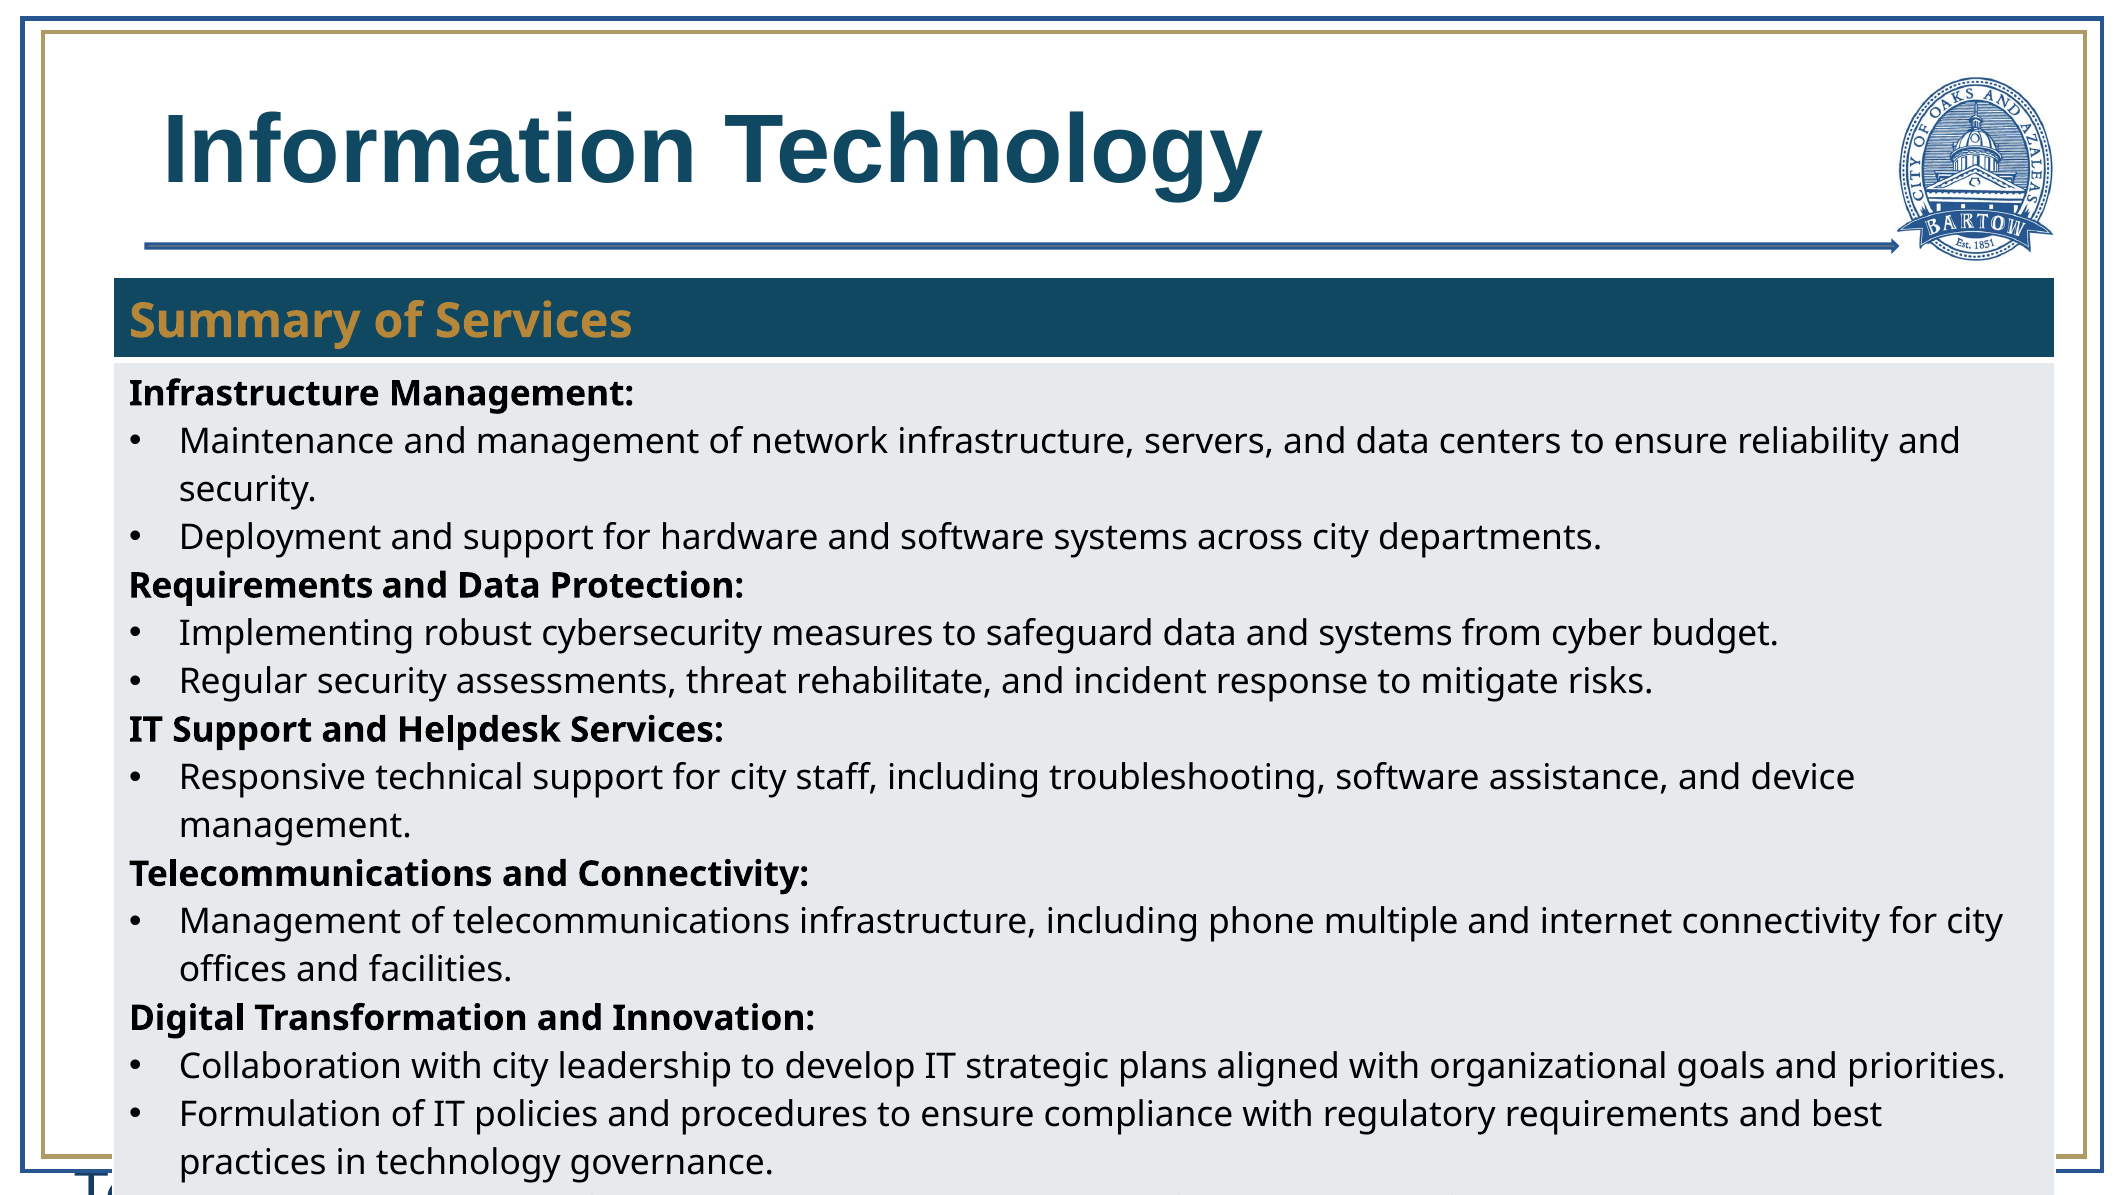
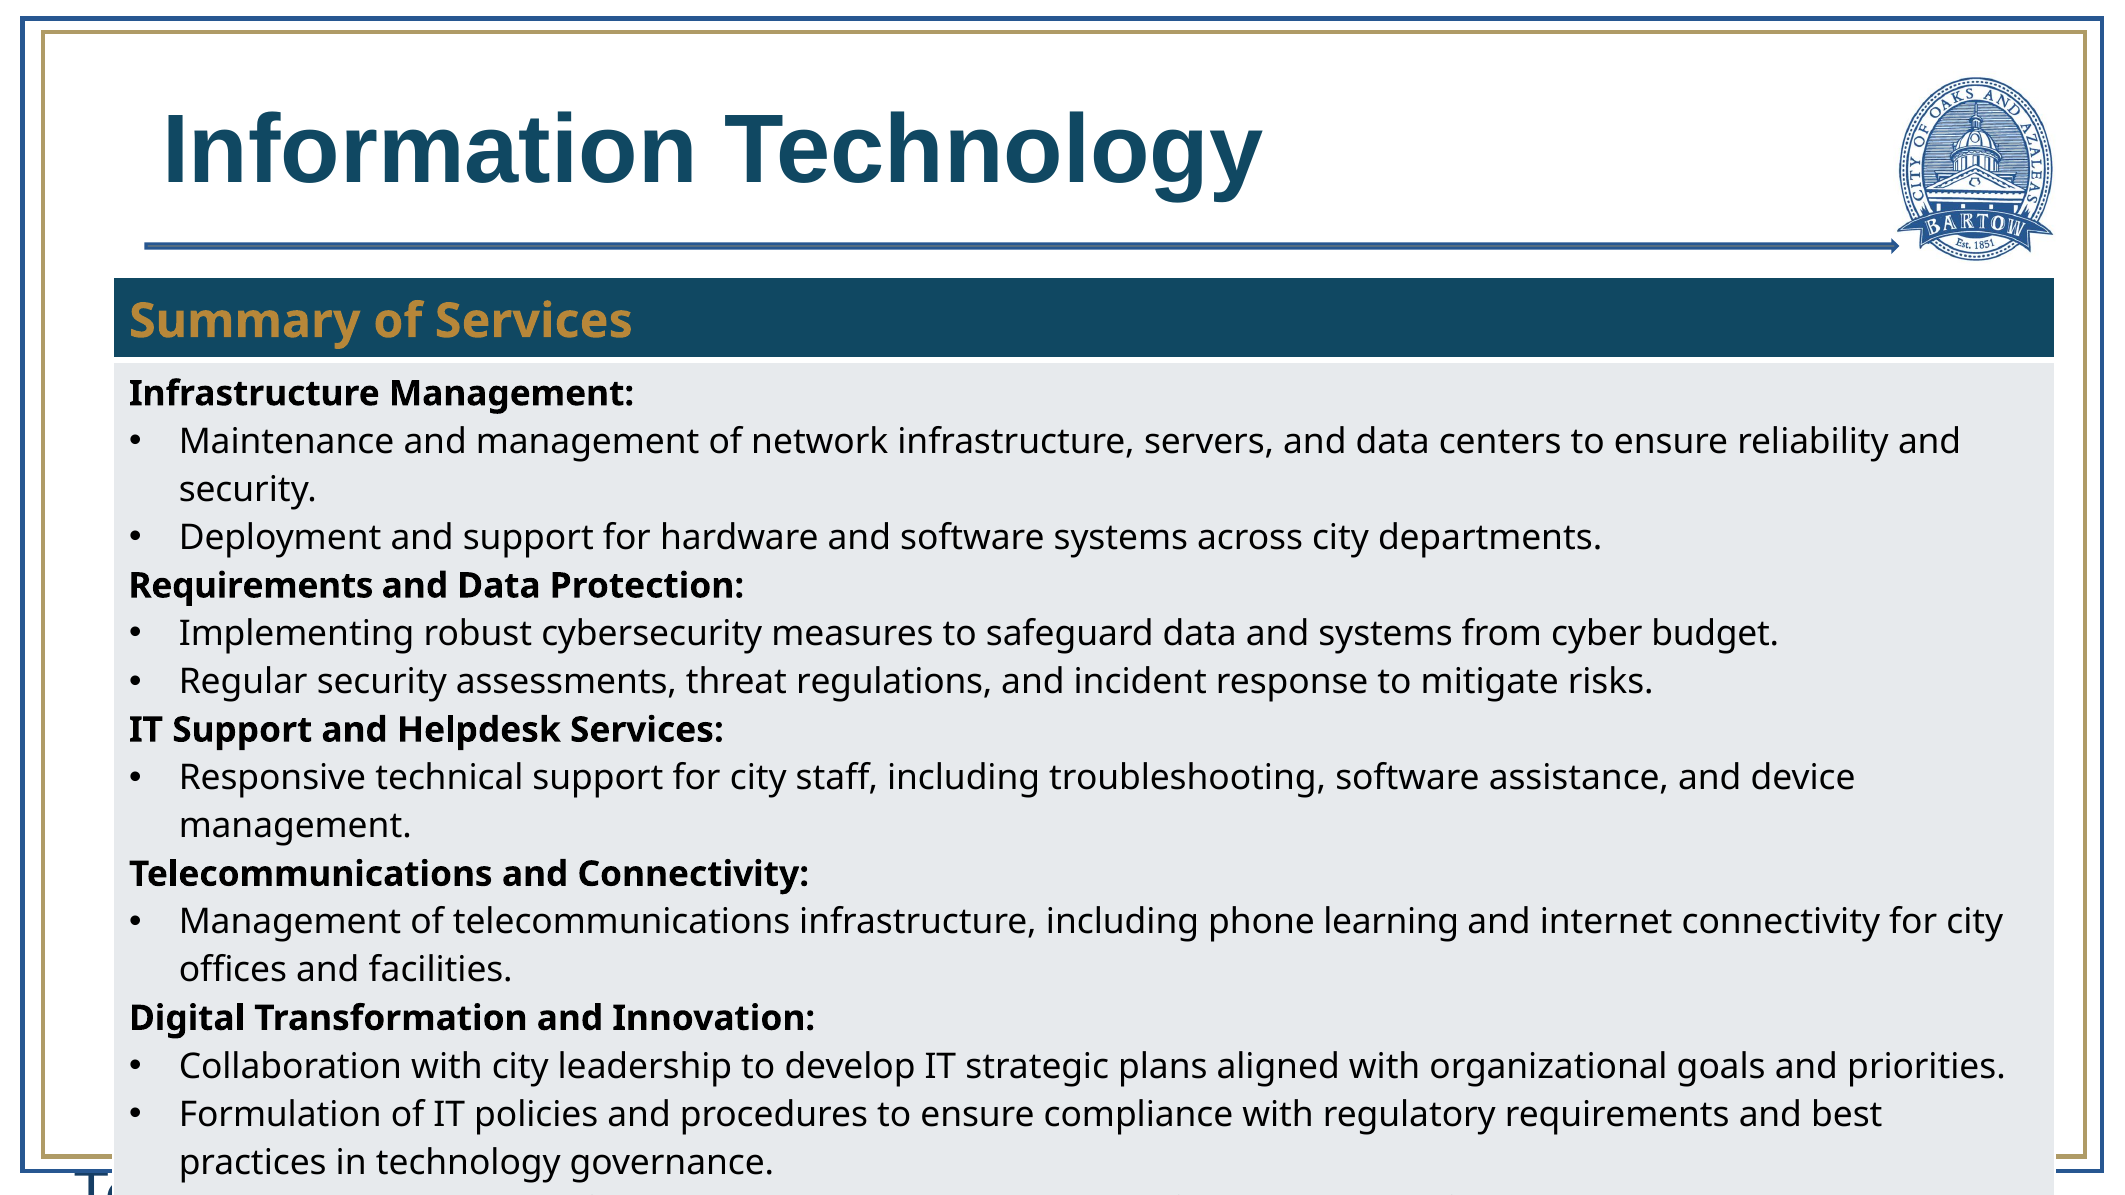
rehabilitate: rehabilitate -> regulations
multiple: multiple -> learning
